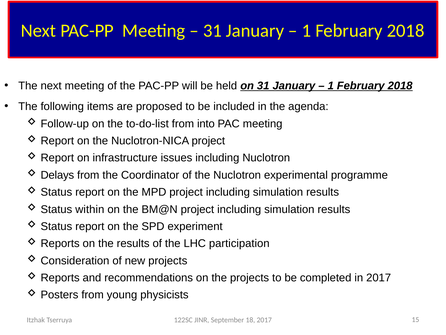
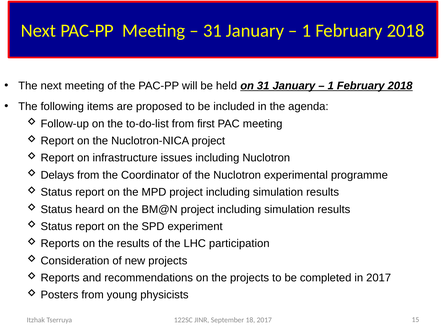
into: into -> first
within: within -> heard
